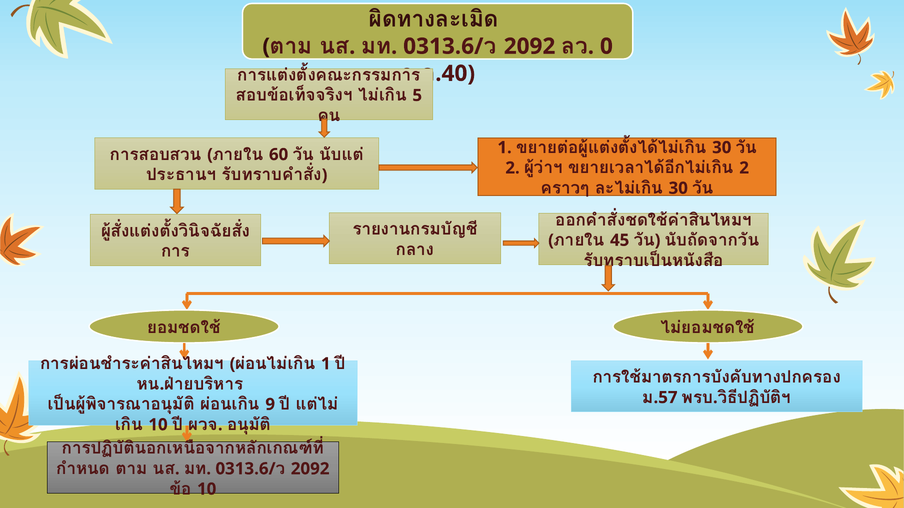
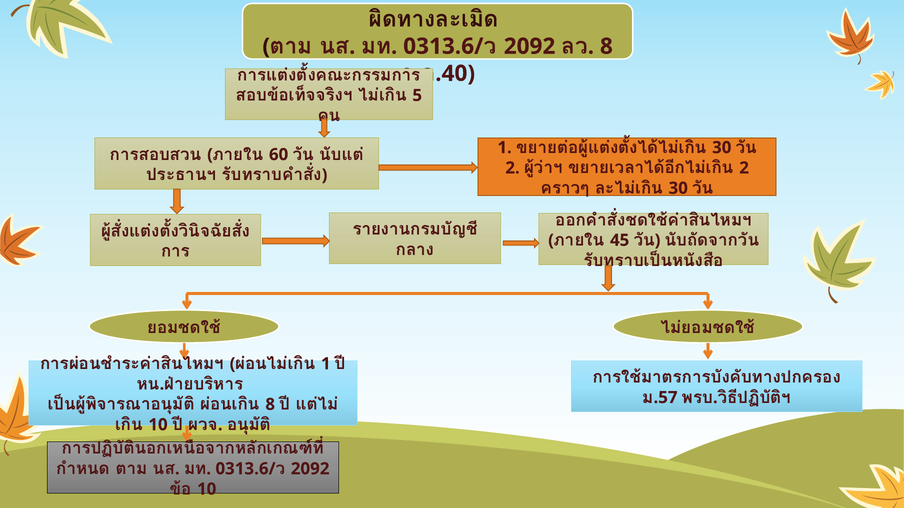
0 at (606, 46): 0 -> 8
9 at (270, 405): 9 -> 8
